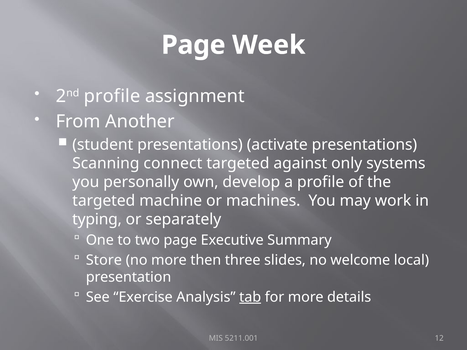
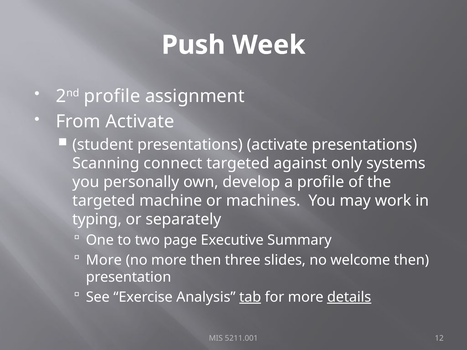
Page at (193, 45): Page -> Push
From Another: Another -> Activate
Store at (104, 260): Store -> More
welcome local: local -> then
details underline: none -> present
